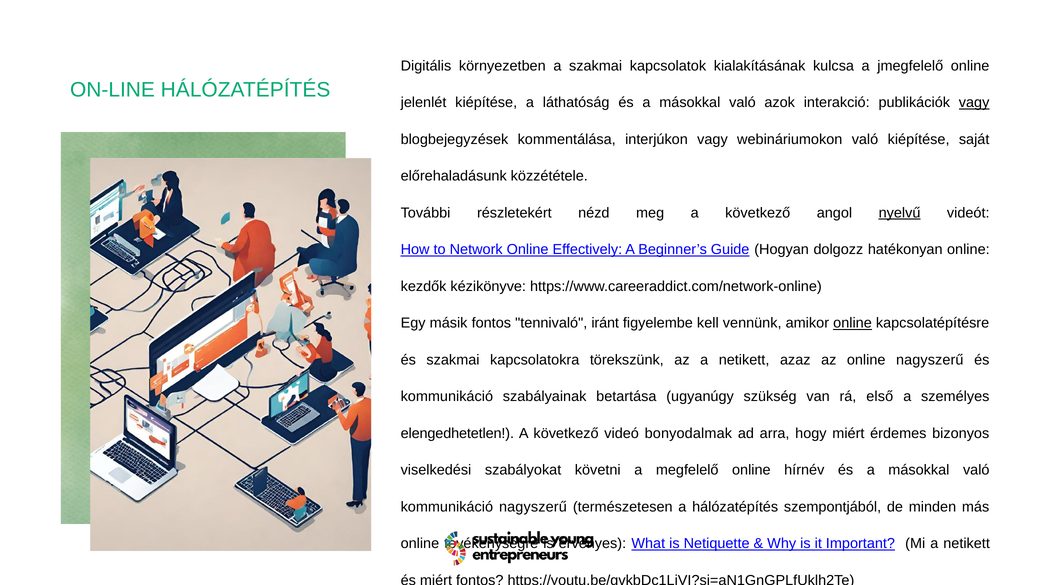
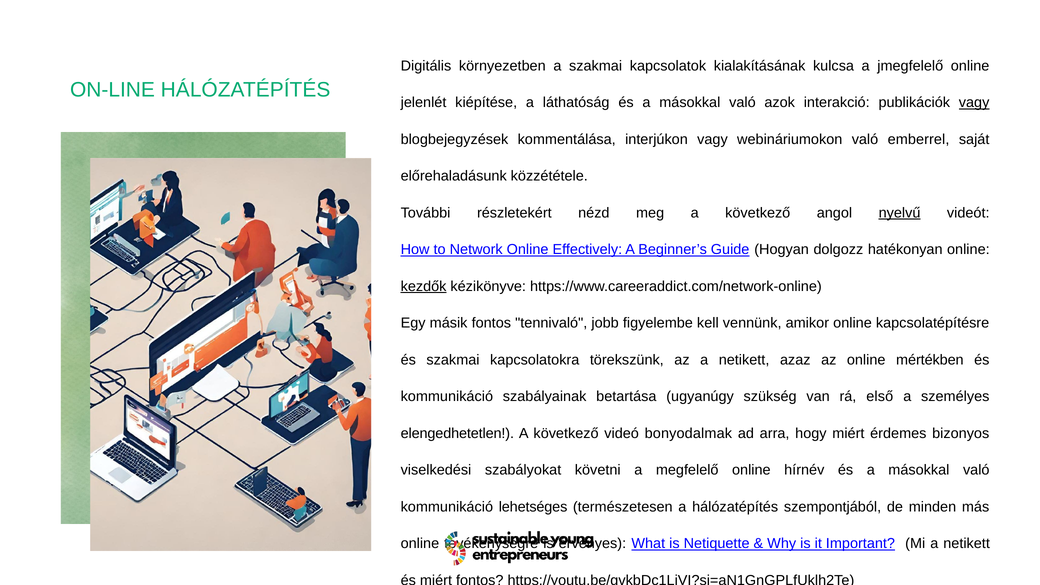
való kiépítése: kiépítése -> emberrel
kezdők underline: none -> present
iránt: iránt -> jobb
online at (853, 323) underline: present -> none
online nagyszerű: nagyszerű -> mértékben
kommunikáció nagyszerű: nagyszerű -> lehetséges
